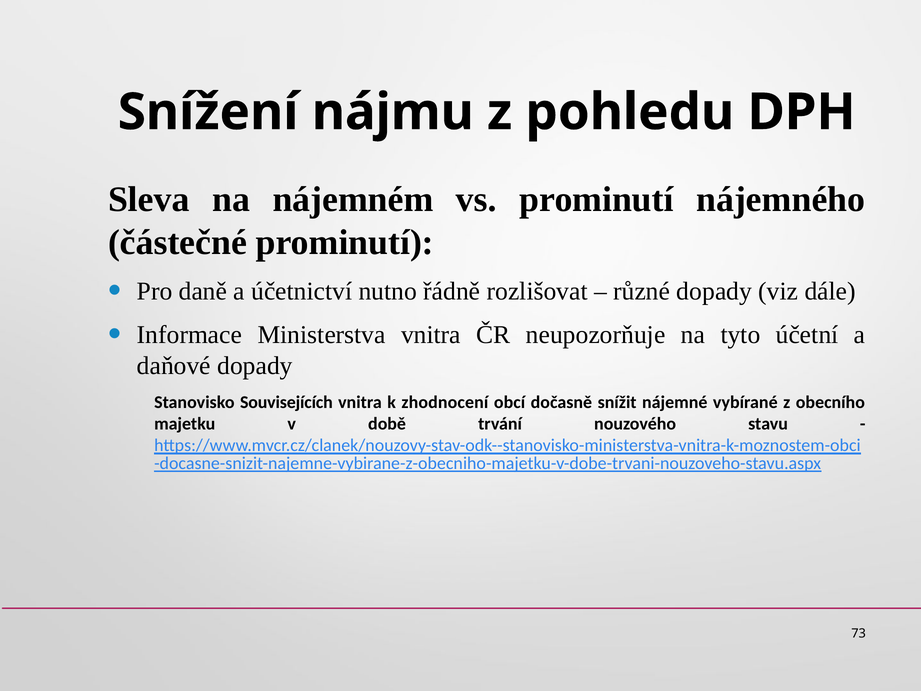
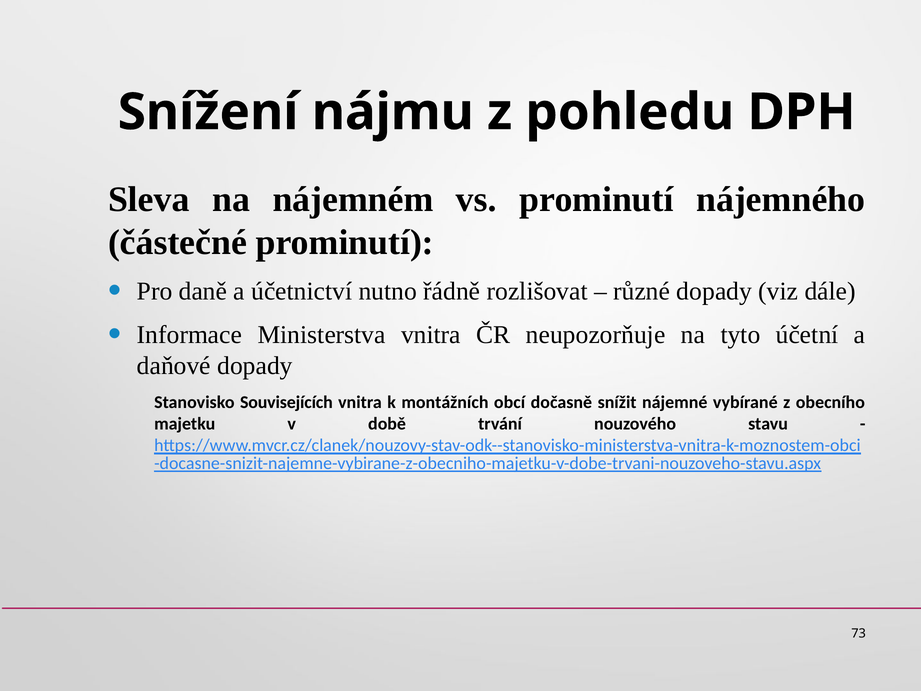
zhodnocení: zhodnocení -> montážních
